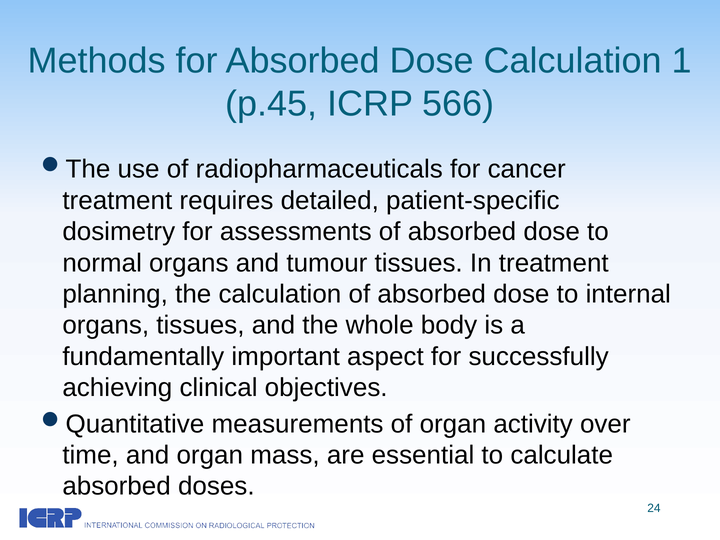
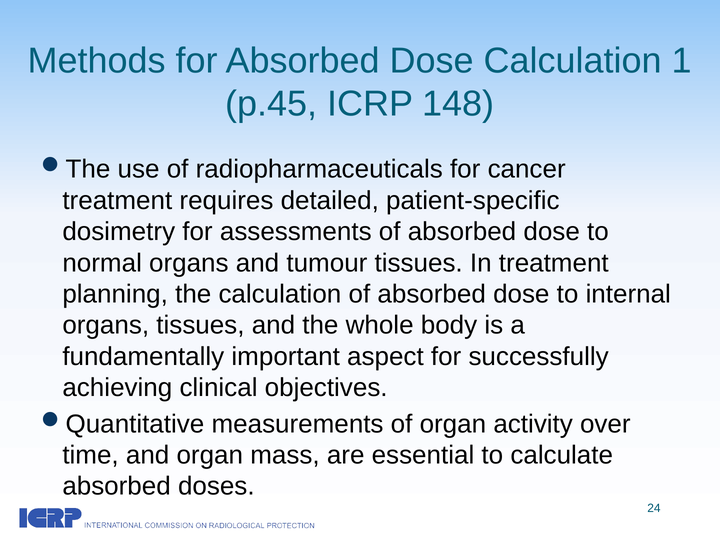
566: 566 -> 148
